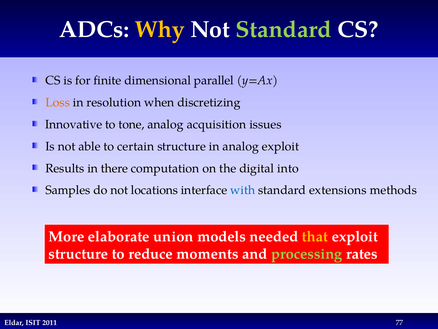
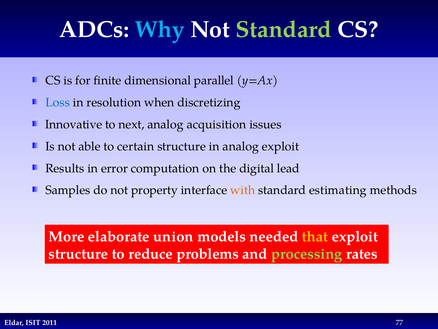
Why colour: yellow -> light blue
Loss colour: orange -> blue
tone: tone -> next
there: there -> error
into: into -> lead
locations: locations -> property
with colour: blue -> orange
extensions: extensions -> estimating
moments: moments -> problems
